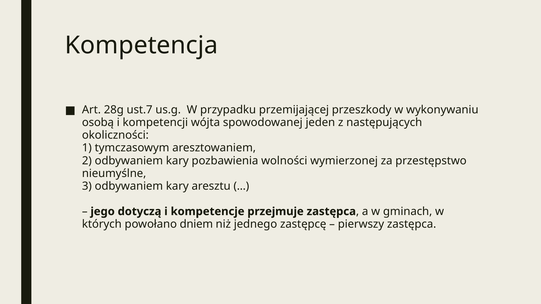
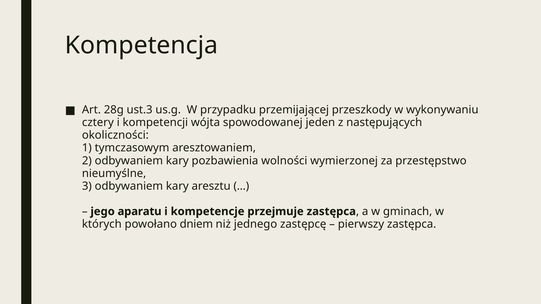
ust.7: ust.7 -> ust.3
osobą: osobą -> cztery
dotyczą: dotyczą -> aparatu
